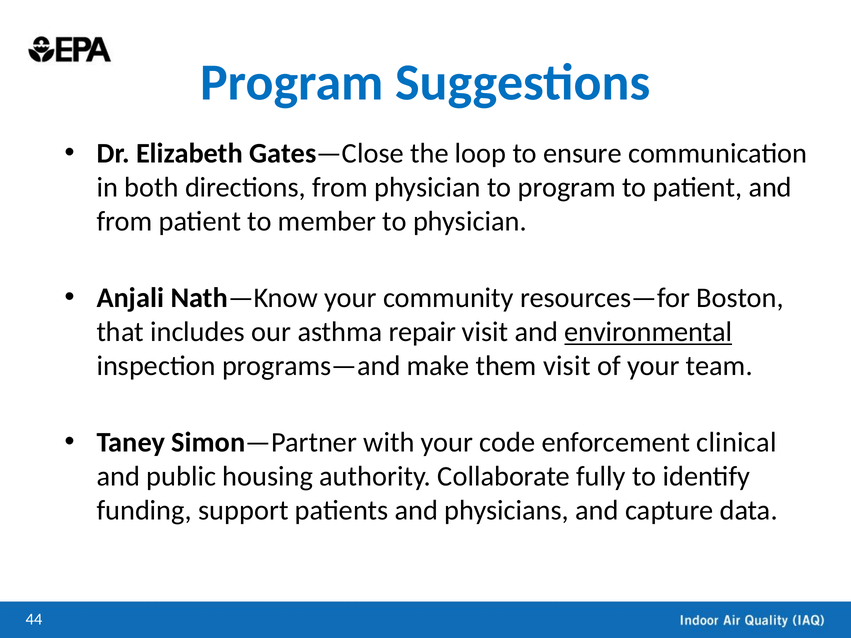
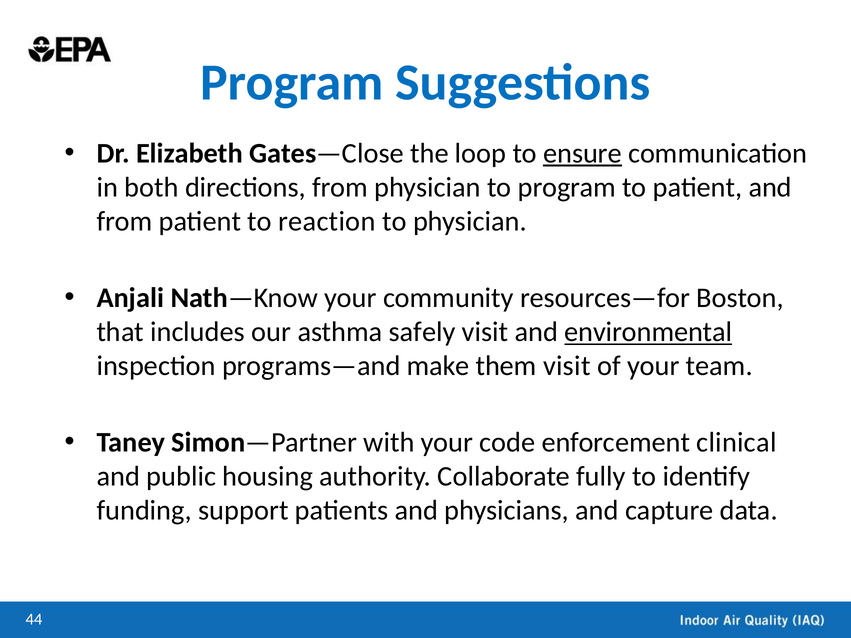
ensure underline: none -> present
member: member -> reaction
repair: repair -> safely
